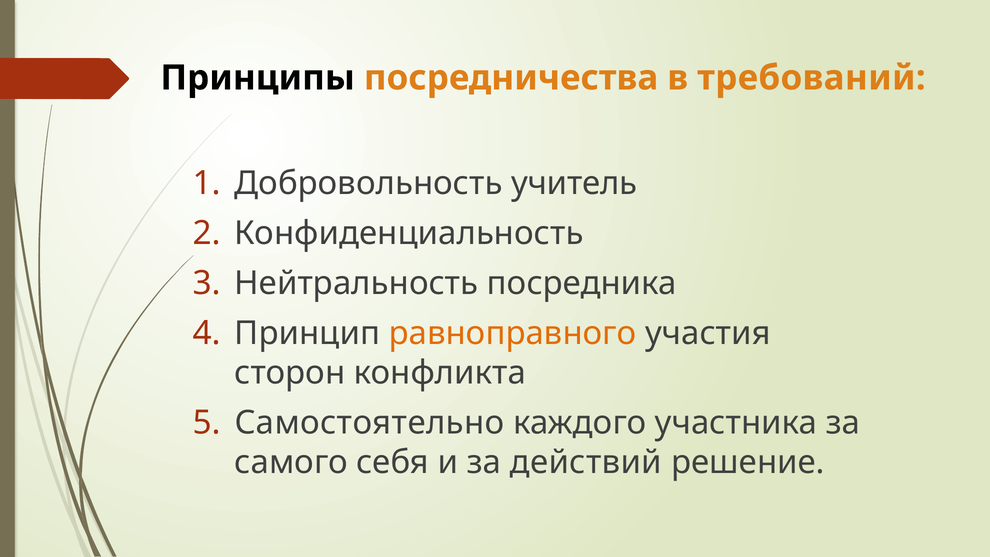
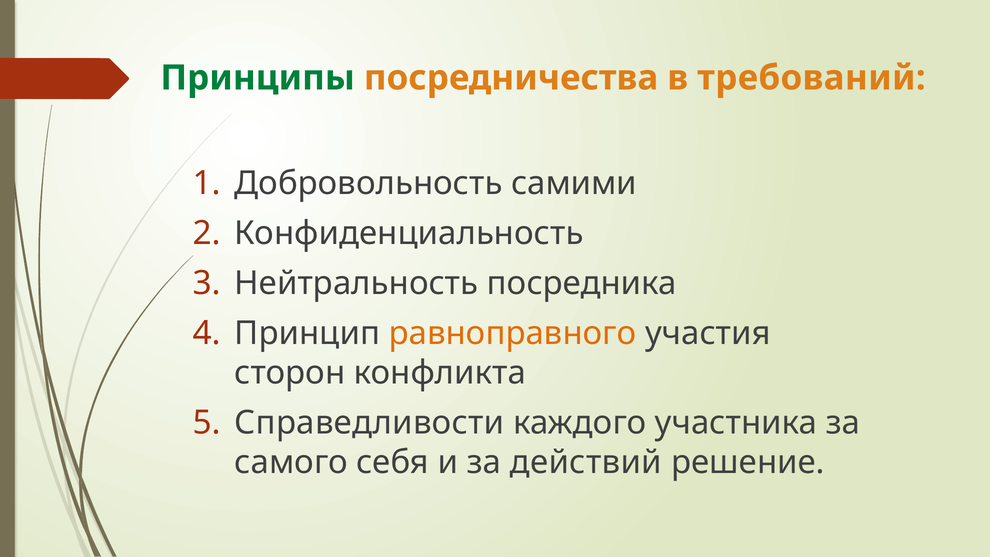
Принципы colour: black -> green
учитель: учитель -> самими
Самостоятельно: Самостоятельно -> Справедливости
